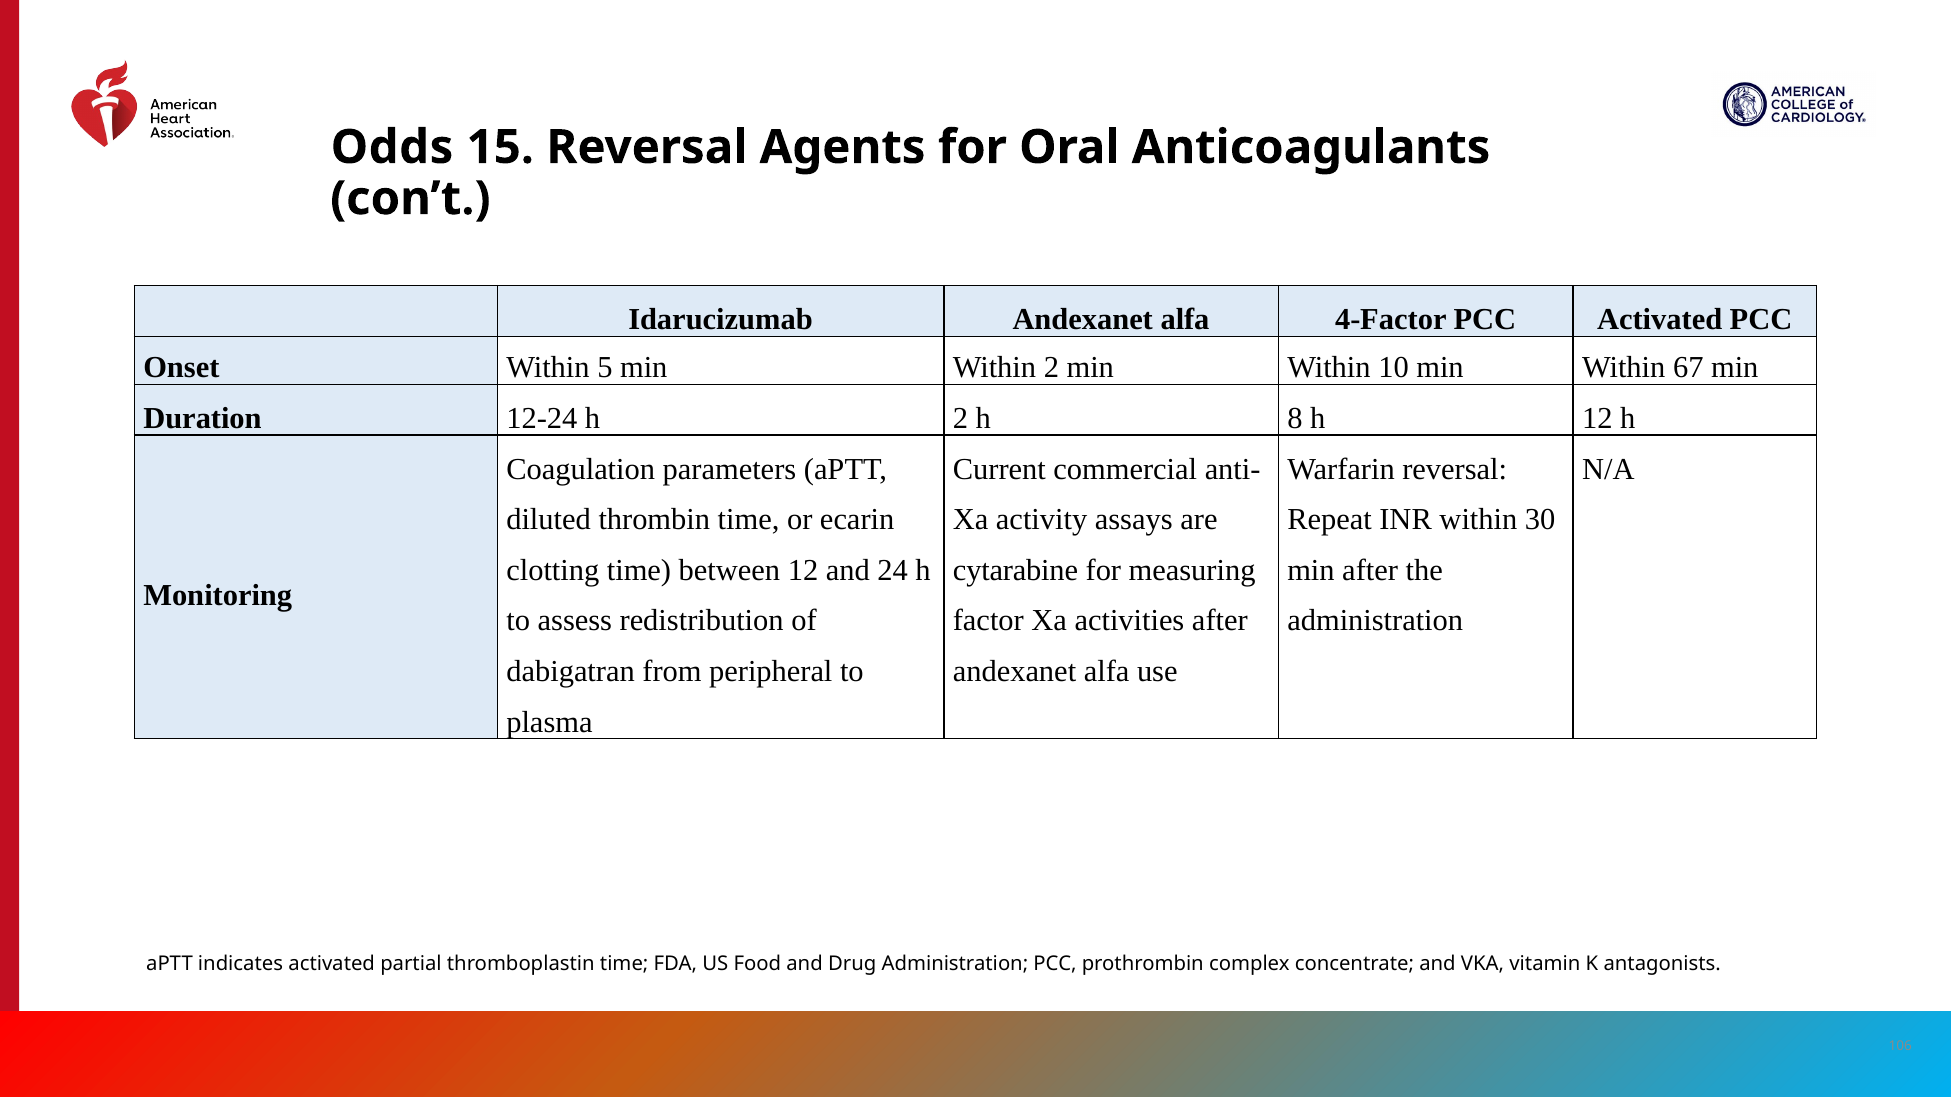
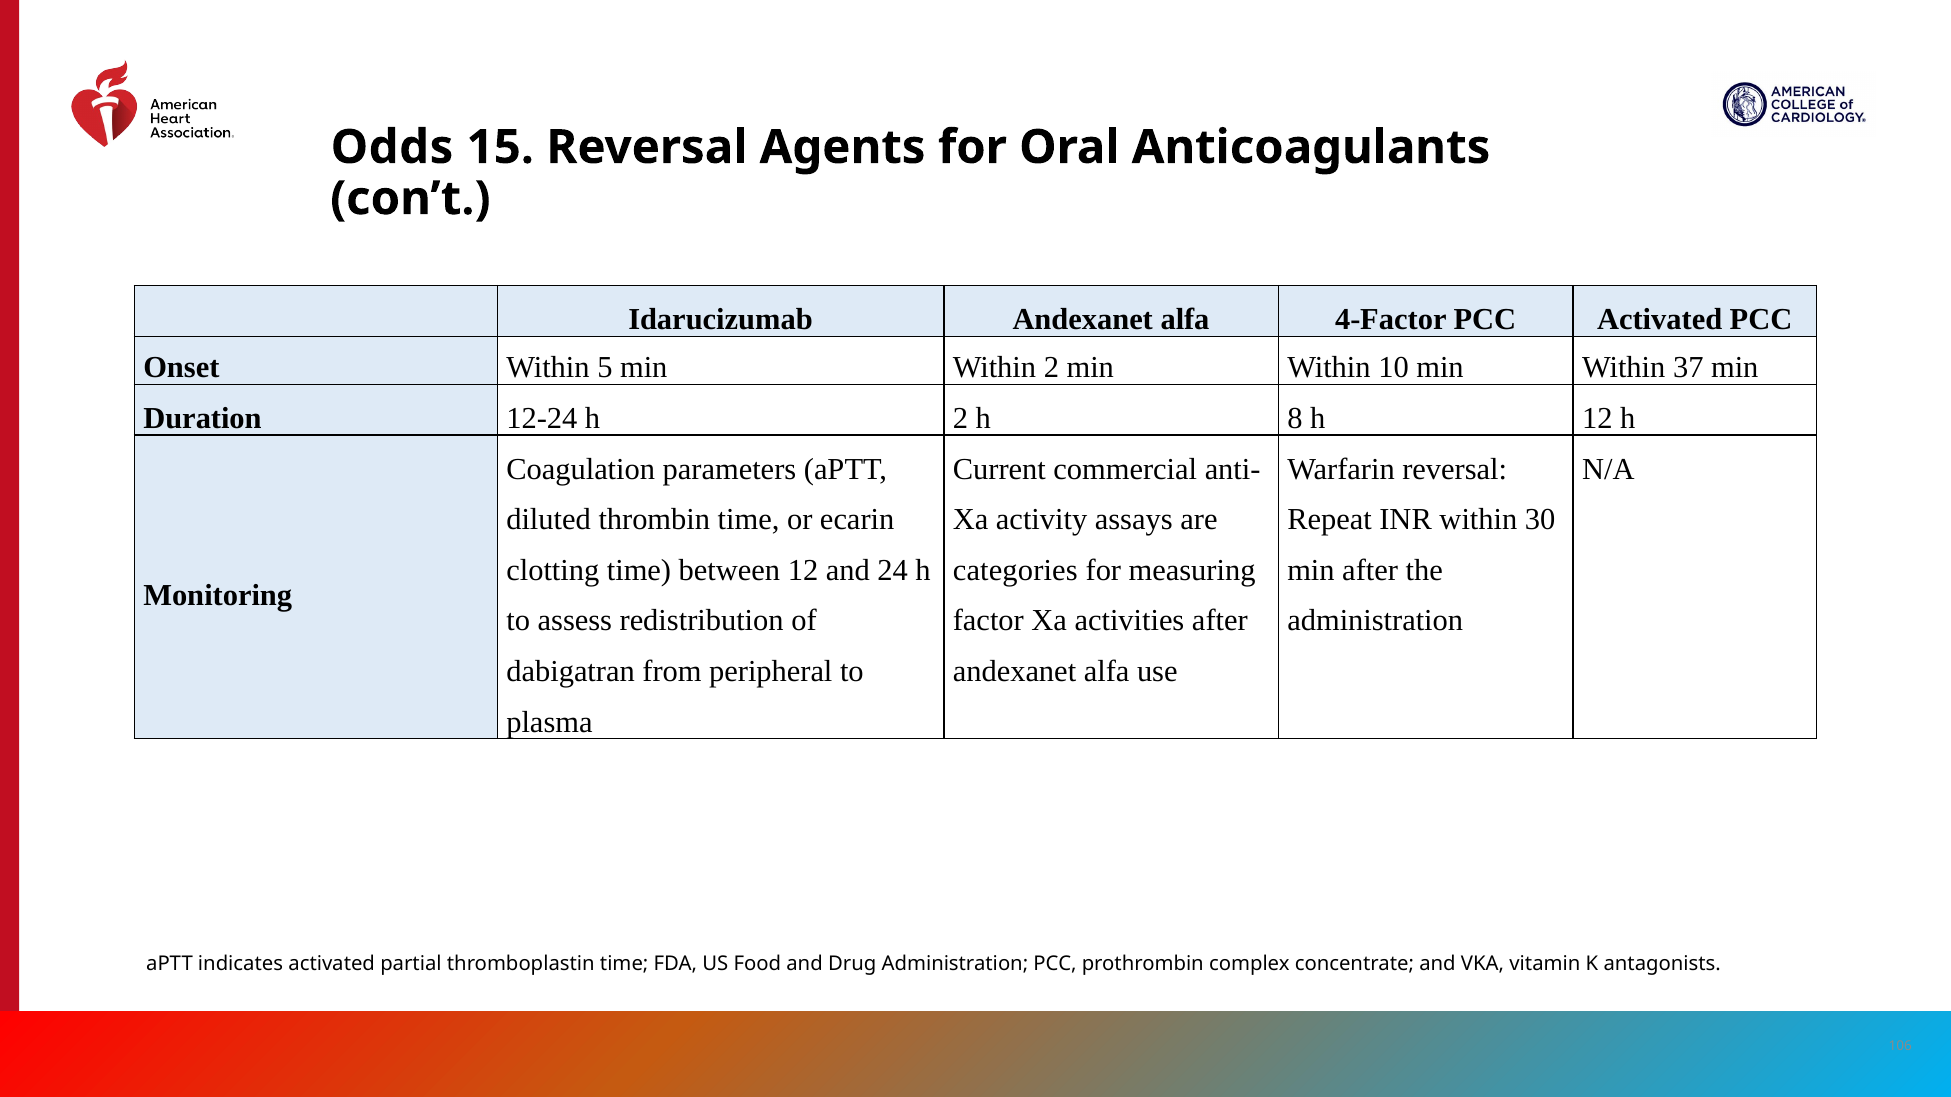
67: 67 -> 37
cytarabine: cytarabine -> categories
